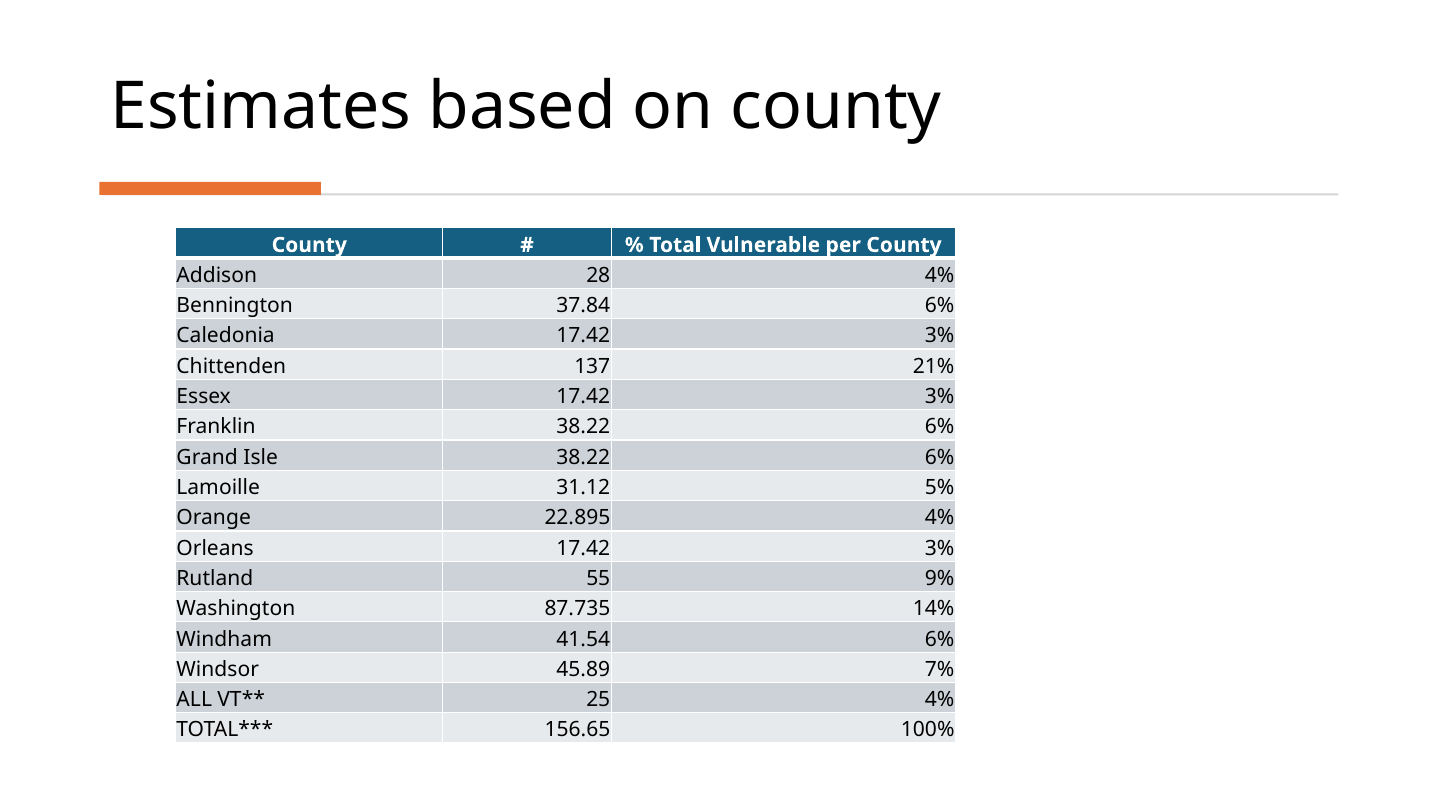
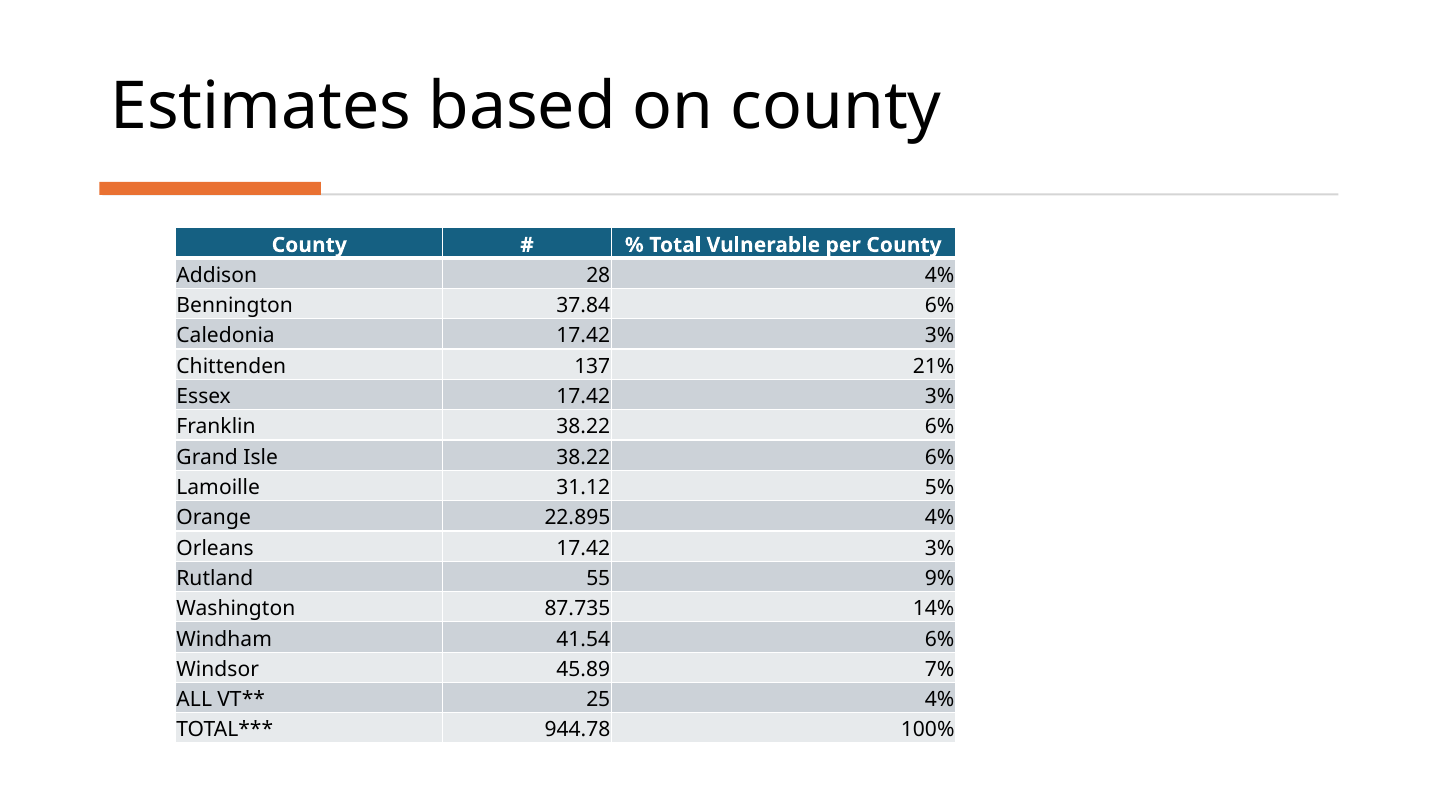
156.65: 156.65 -> 944.78
